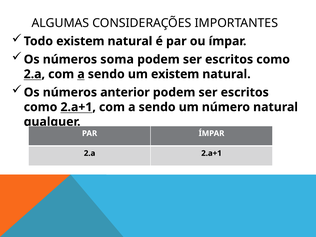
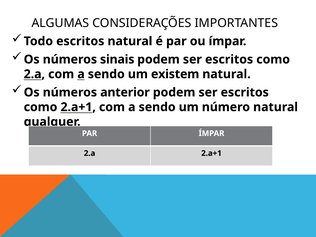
Todo existem: existem -> escritos
soma: soma -> sinais
